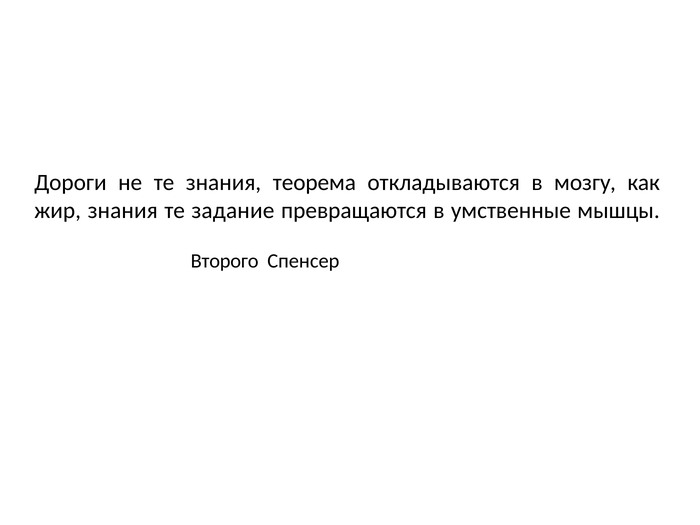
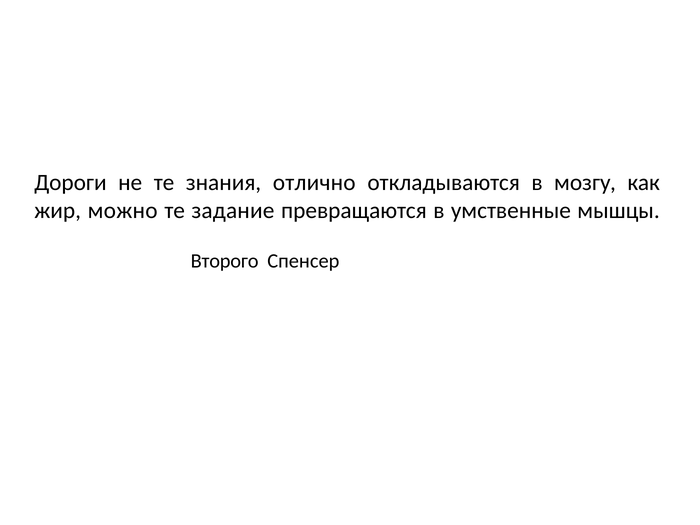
теорема: теорема -> отлично
жир знания: знания -> можно
